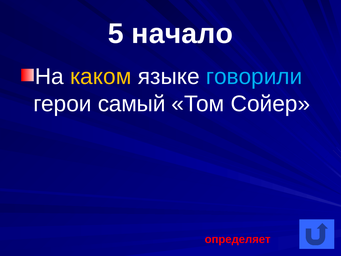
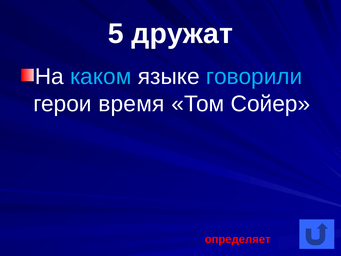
начало: начало -> дружат
каком colour: yellow -> light blue
самый: самый -> время
